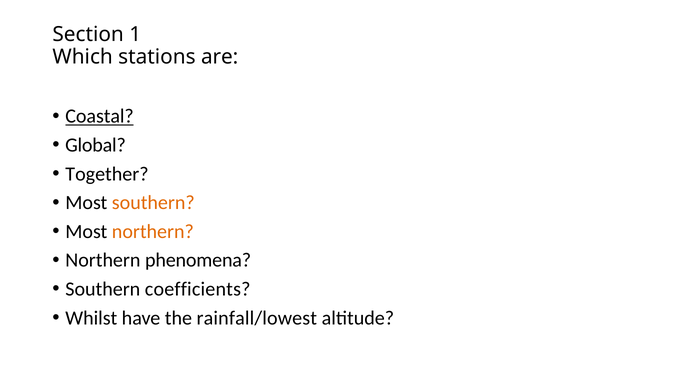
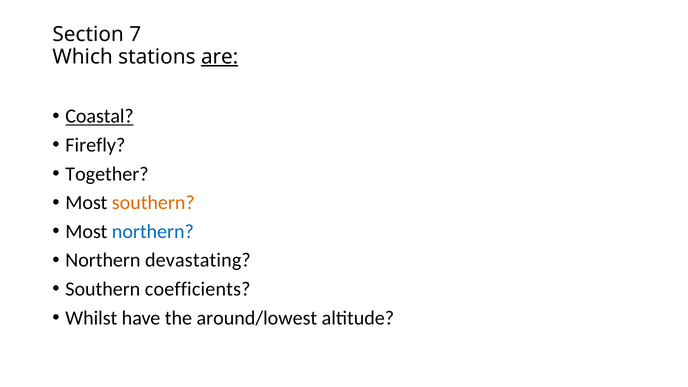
1: 1 -> 7
are underline: none -> present
Global: Global -> Firefly
northern at (153, 232) colour: orange -> blue
phenomena: phenomena -> devastating
rainfall/lowest: rainfall/lowest -> around/lowest
